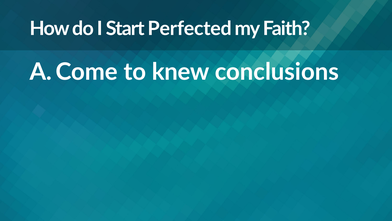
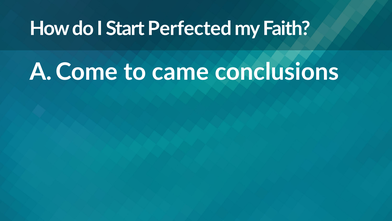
knew: knew -> came
